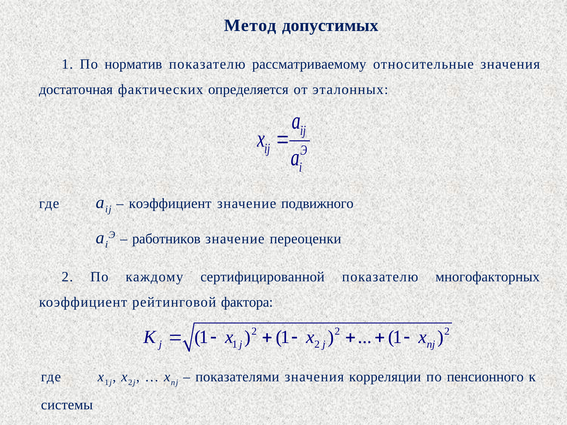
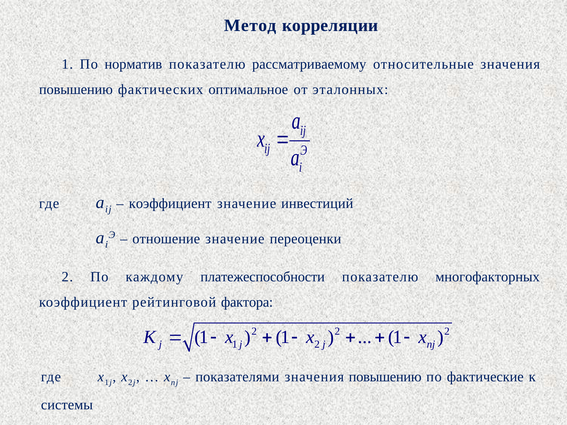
допустимых: допустимых -> корреляции
достаточная at (76, 90): достаточная -> повышению
определяется: определяется -> оптимальное
подвижного: подвижного -> инвестиций
работников: работников -> отношение
сертифицированной: сертифицированной -> платежеспособности
корреляции at (385, 377): корреляции -> повышению
пенсионного: пенсионного -> фактические
